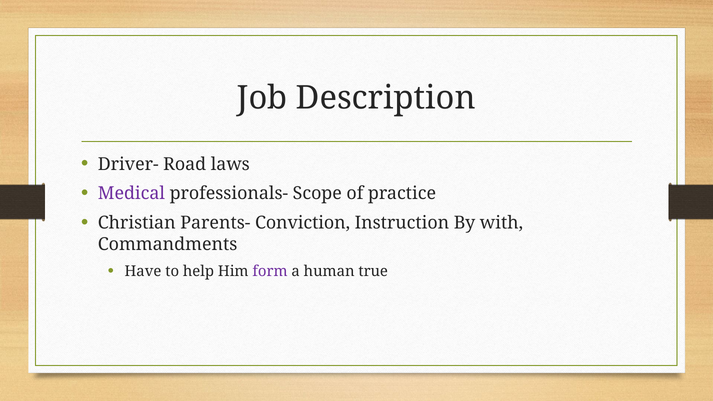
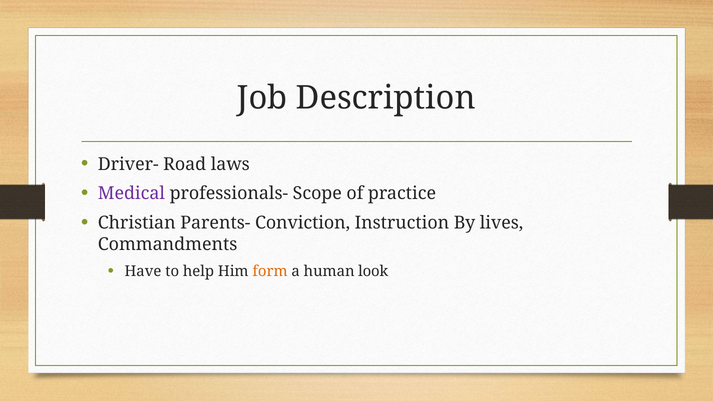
with: with -> lives
form colour: purple -> orange
true: true -> look
